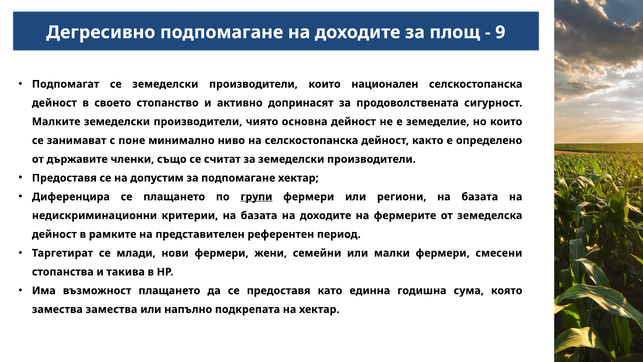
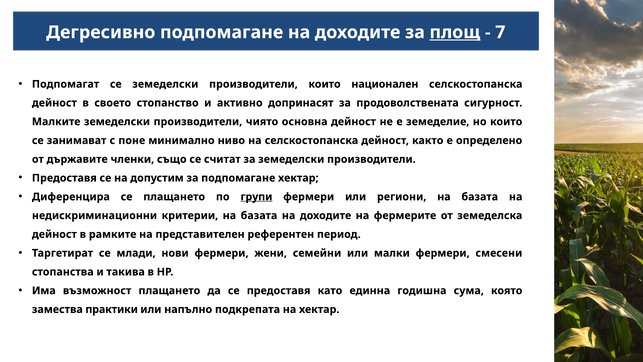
площ underline: none -> present
9: 9 -> 7
замества замества: замества -> практики
